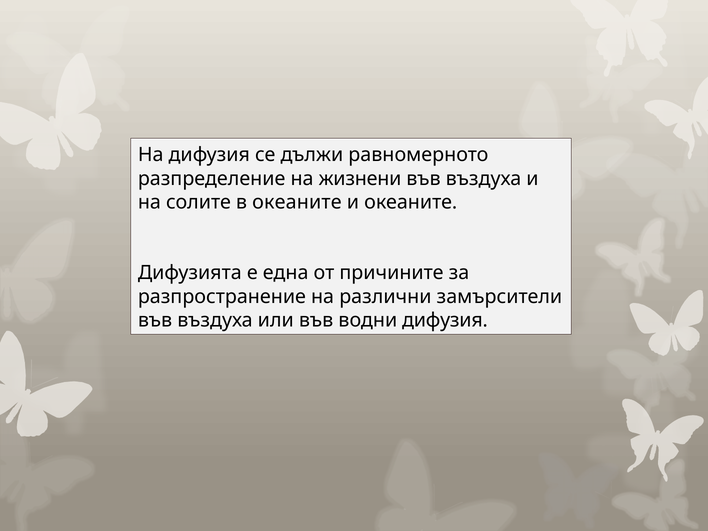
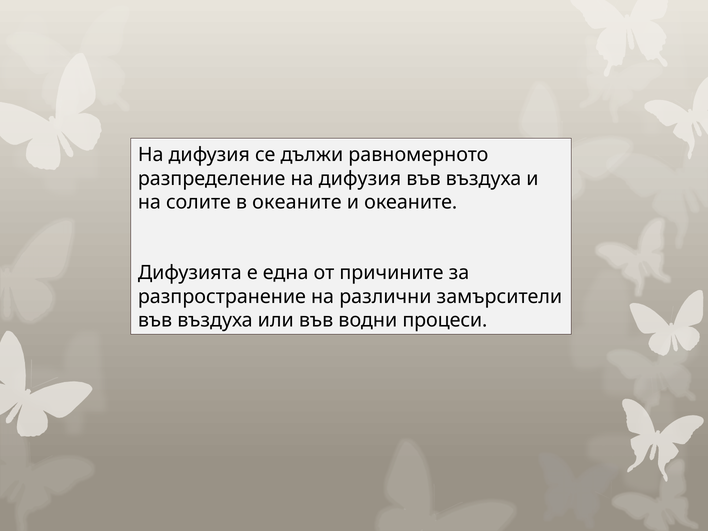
разпределение на жизнени: жизнени -> дифузия
водни дифузия: дифузия -> процеси
